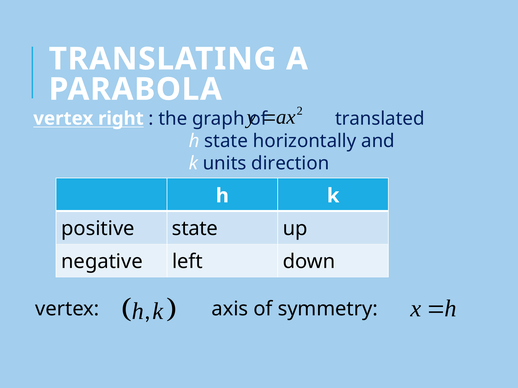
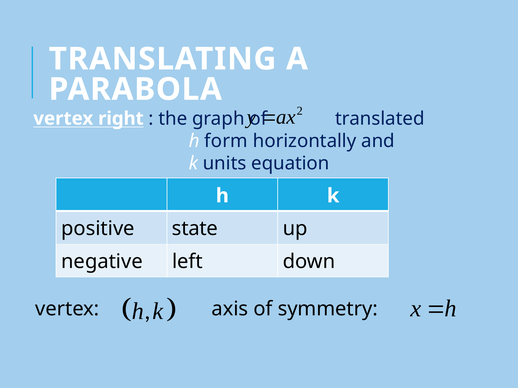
h state: state -> form
direction: direction -> equation
